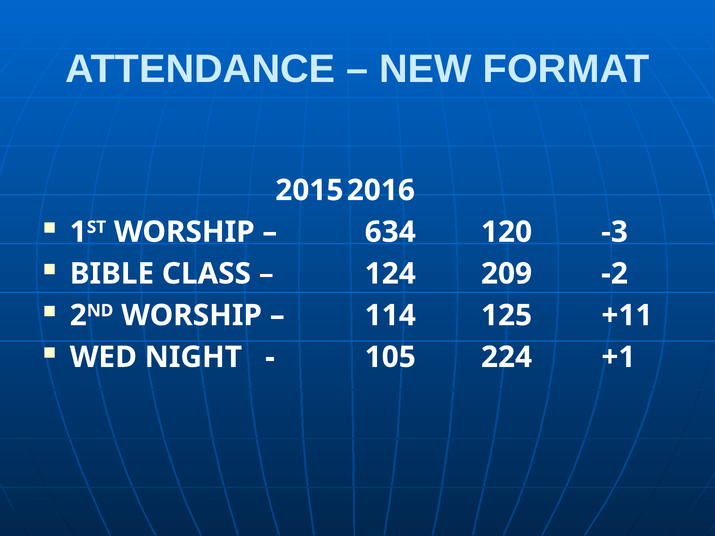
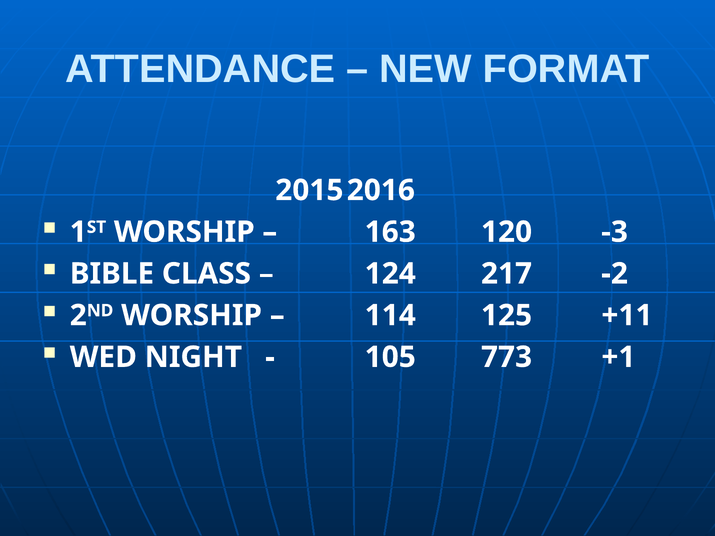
634: 634 -> 163
209: 209 -> 217
224: 224 -> 773
